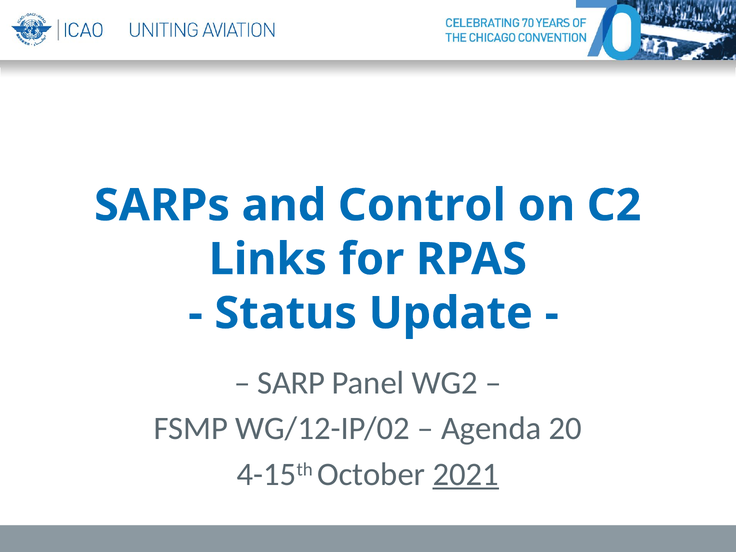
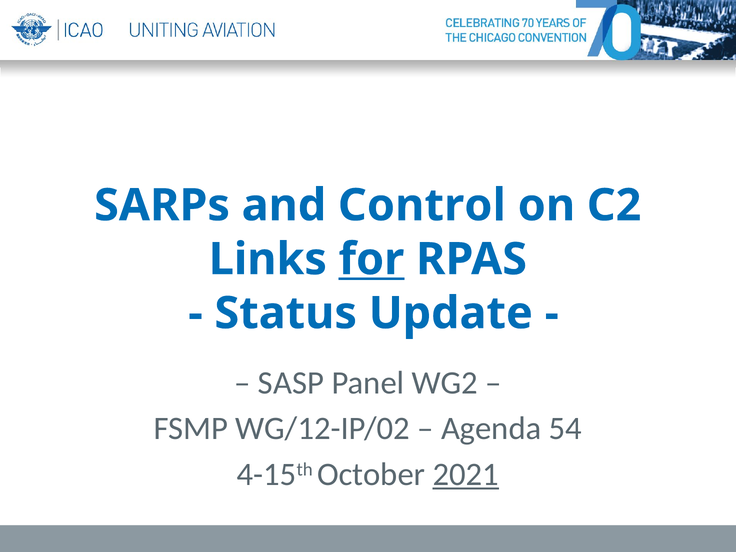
for underline: none -> present
SARP: SARP -> SASP
20: 20 -> 54
